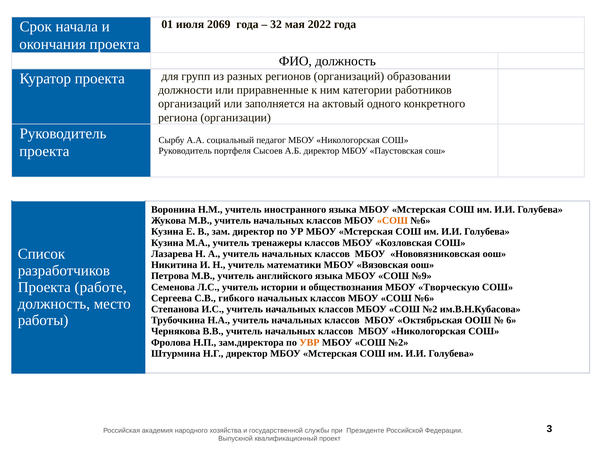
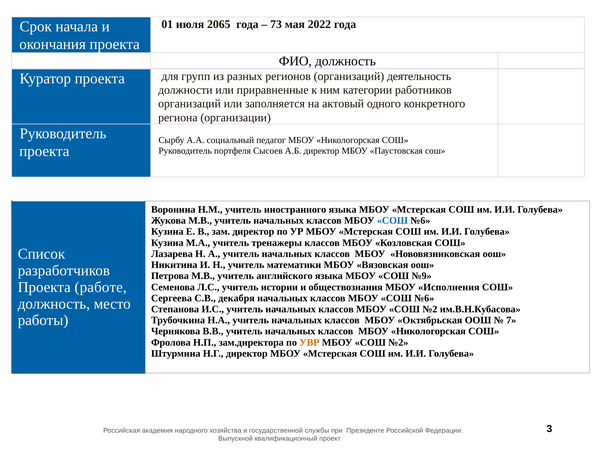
2069: 2069 -> 2065
32: 32 -> 73
образовании: образовании -> деятельность
СОШ at (392, 221) colour: orange -> blue
Творческую: Творческую -> Исполнения
гибкого: гибкого -> декабря
6: 6 -> 7
